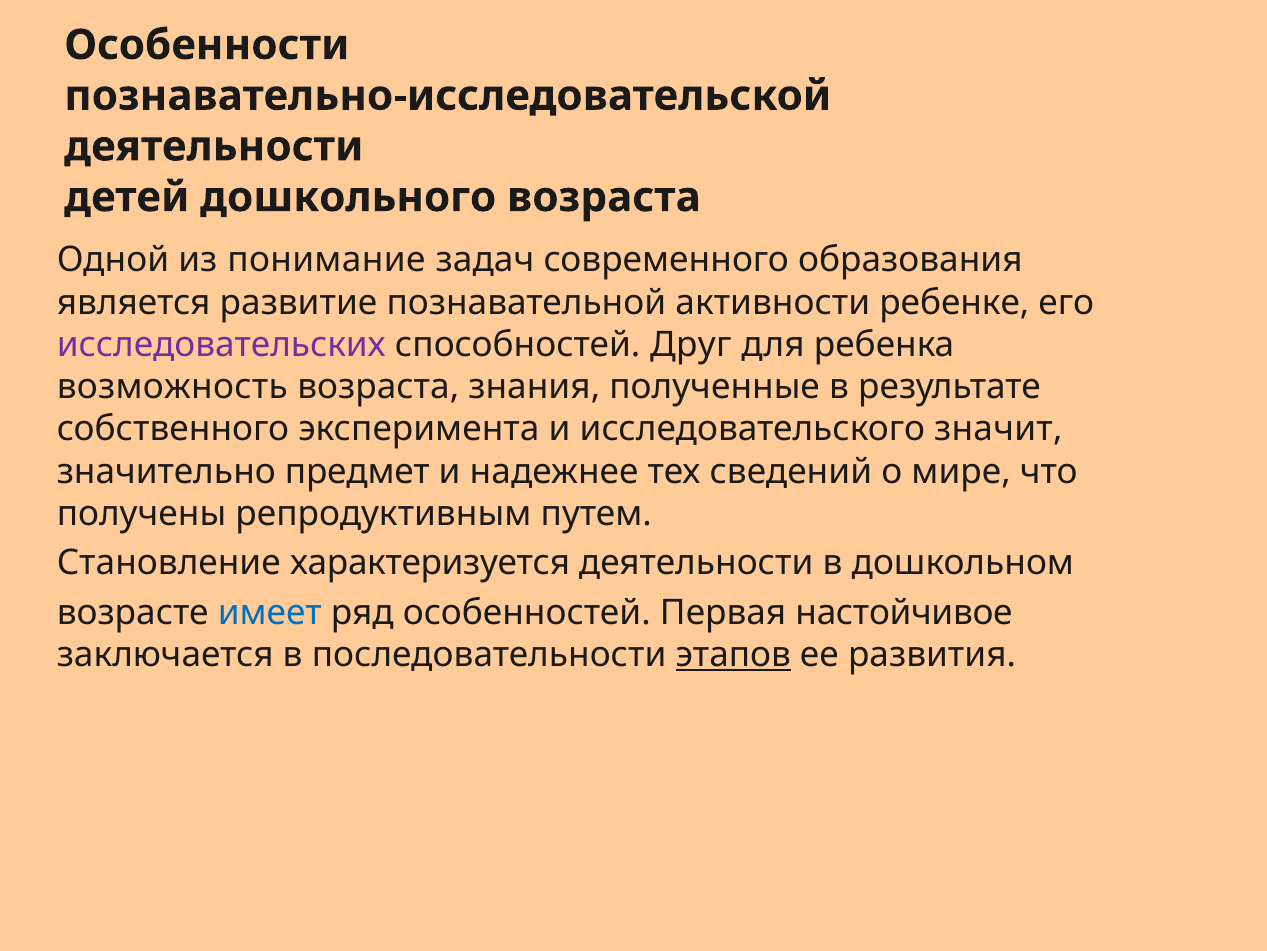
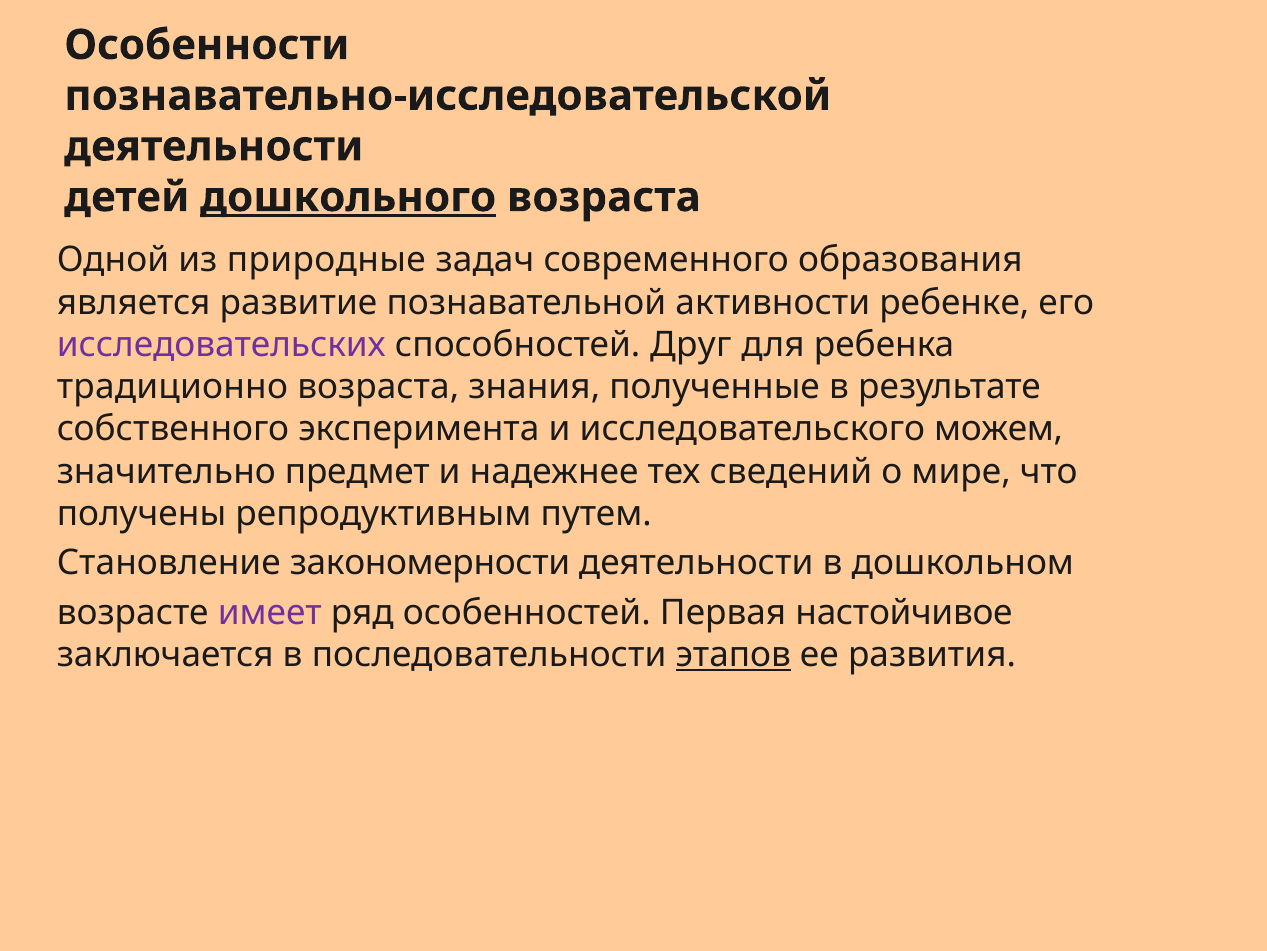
дошкольного underline: none -> present
понимание: понимание -> природные
возможность: возможность -> традиционно
значит: значит -> можем
характеризуется: характеризуется -> закономерности
имеет colour: blue -> purple
